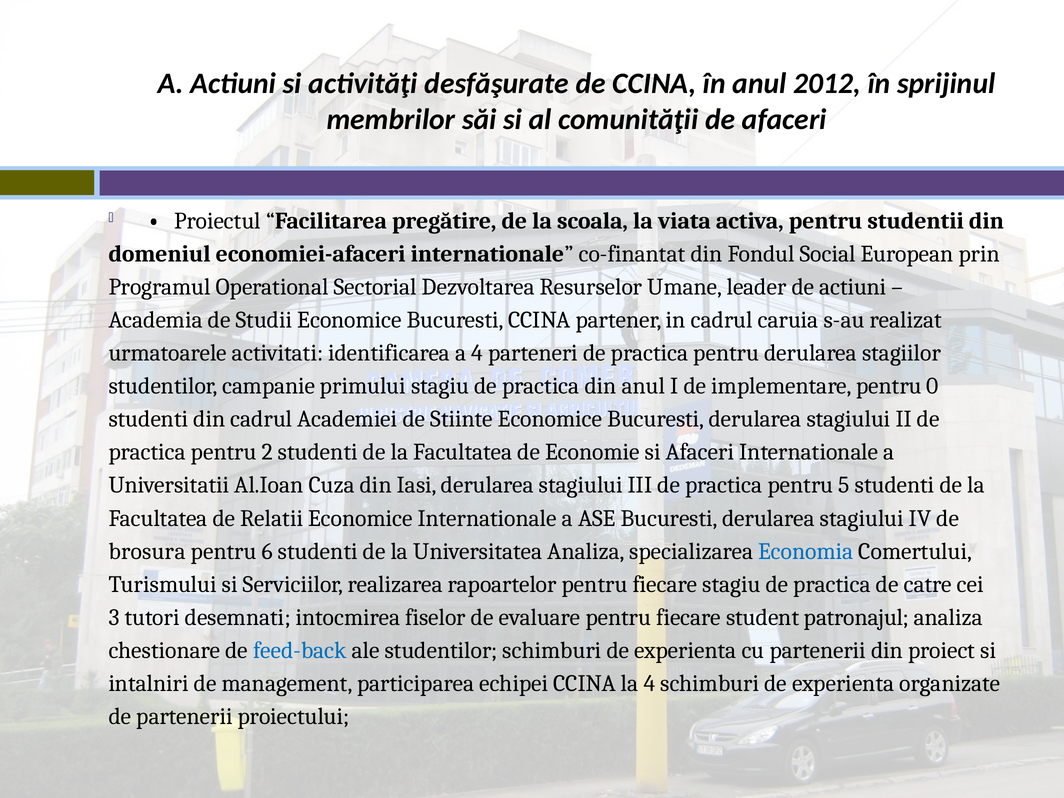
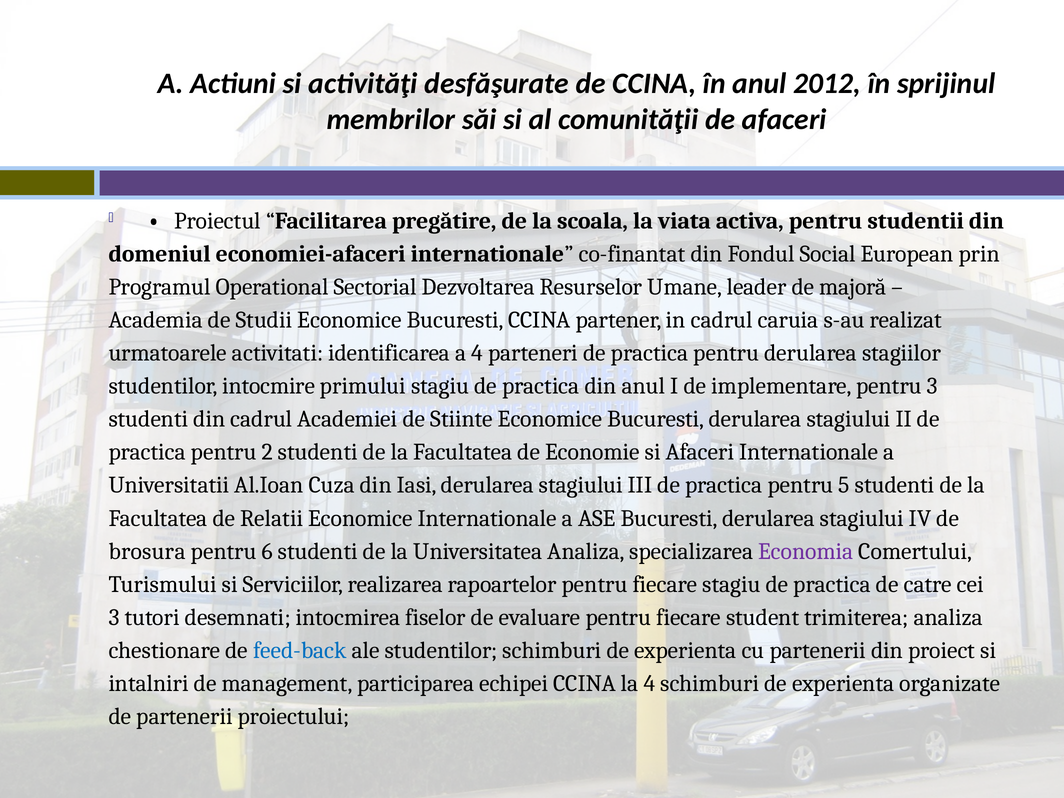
de actiuni: actiuni -> majoră
campanie: campanie -> intocmire
pentru 0: 0 -> 3
Economia colour: blue -> purple
patronajul: patronajul -> trimiterea
